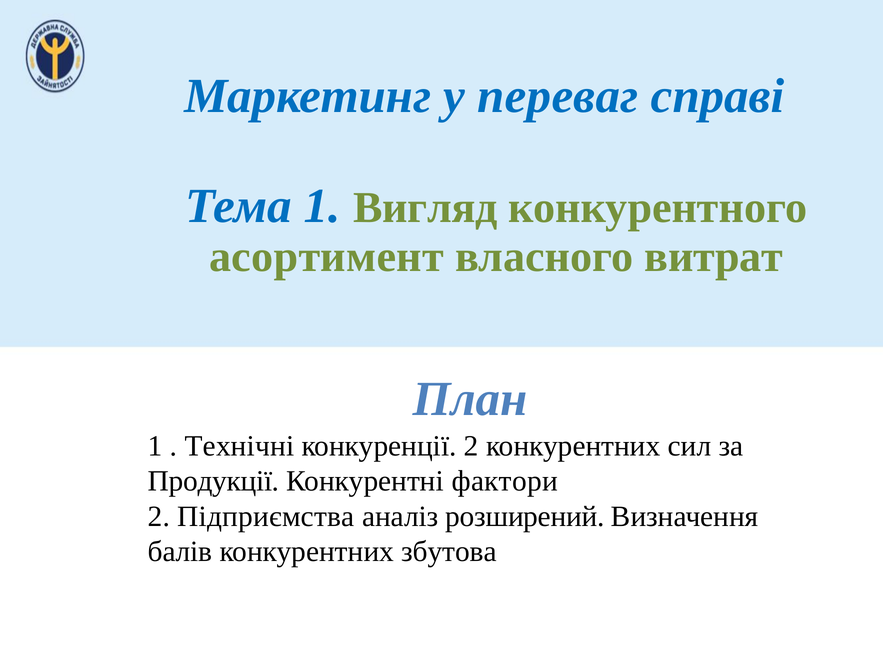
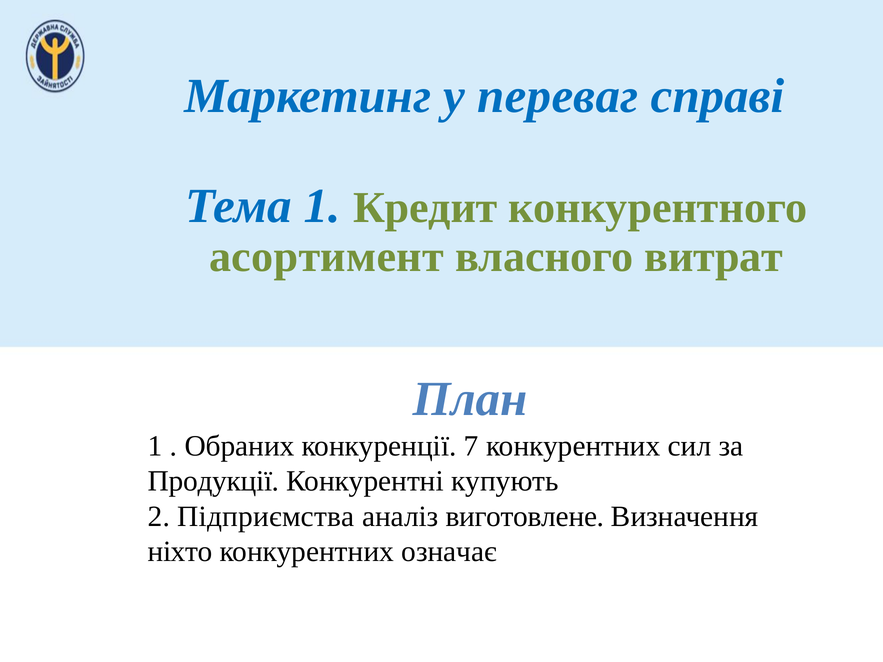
Вигляд: Вигляд -> Кредит
Технічні: Технічні -> Обраних
конкуренції 2: 2 -> 7
фактори: фактори -> купують
розширений: розширений -> виготовлене
балів: балів -> ніхто
збутова: збутова -> означає
